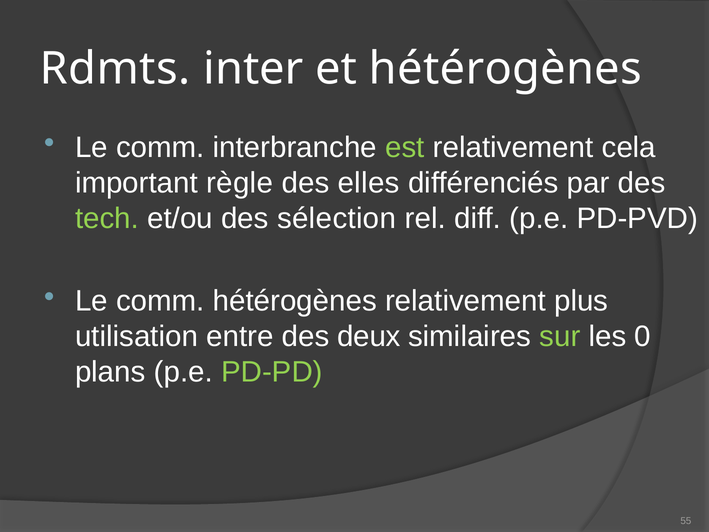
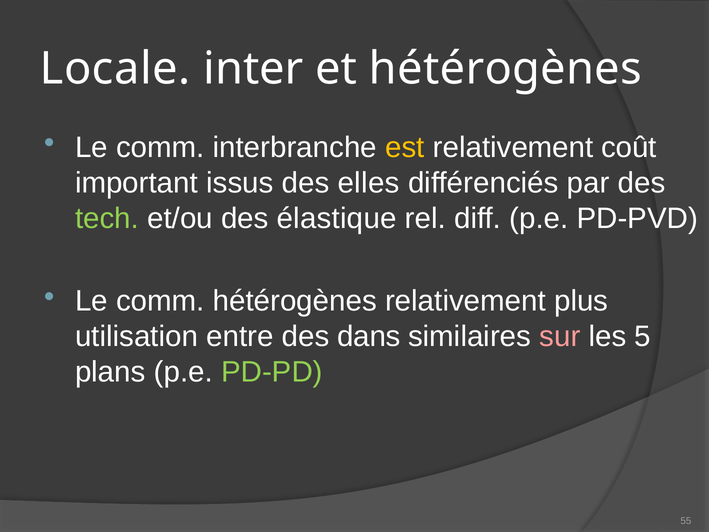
Rdmts: Rdmts -> Locale
est colour: light green -> yellow
cela: cela -> coût
règle: règle -> issus
sélection: sélection -> élastique
deux: deux -> dans
sur colour: light green -> pink
0: 0 -> 5
